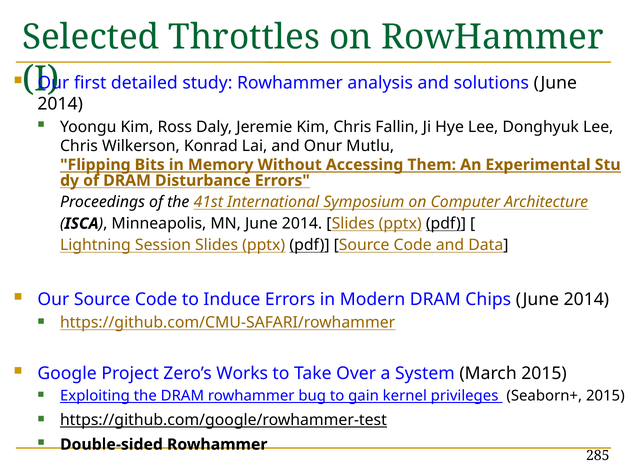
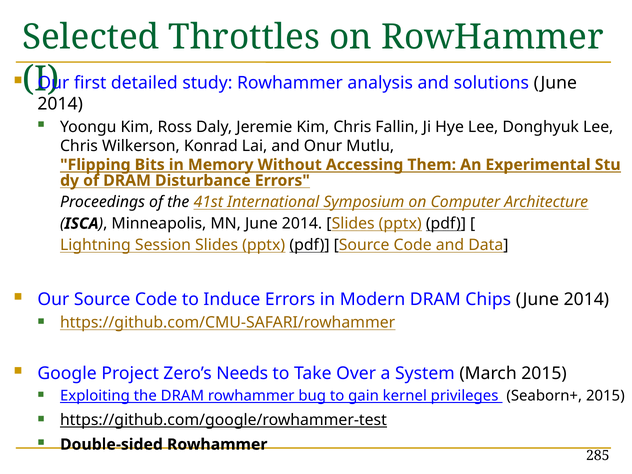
Works: Works -> Needs
